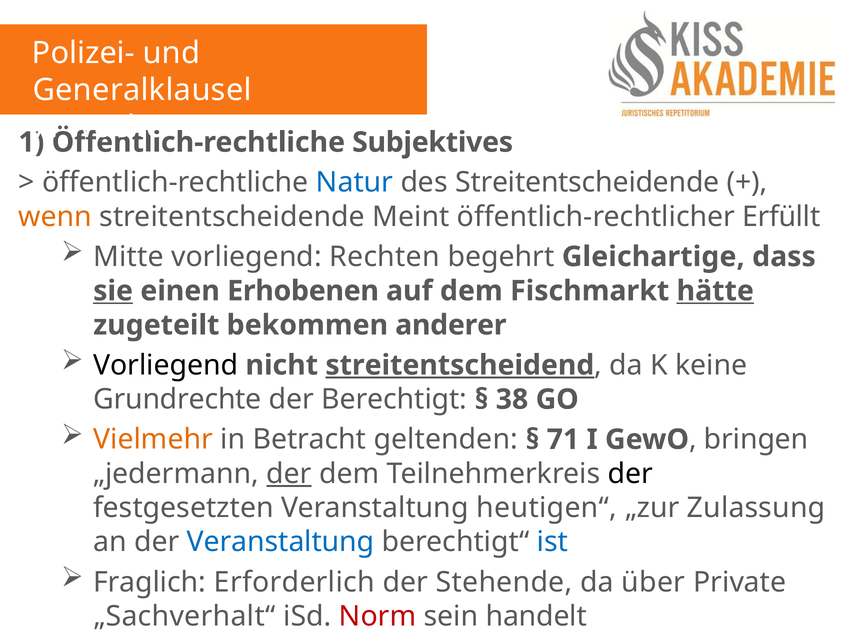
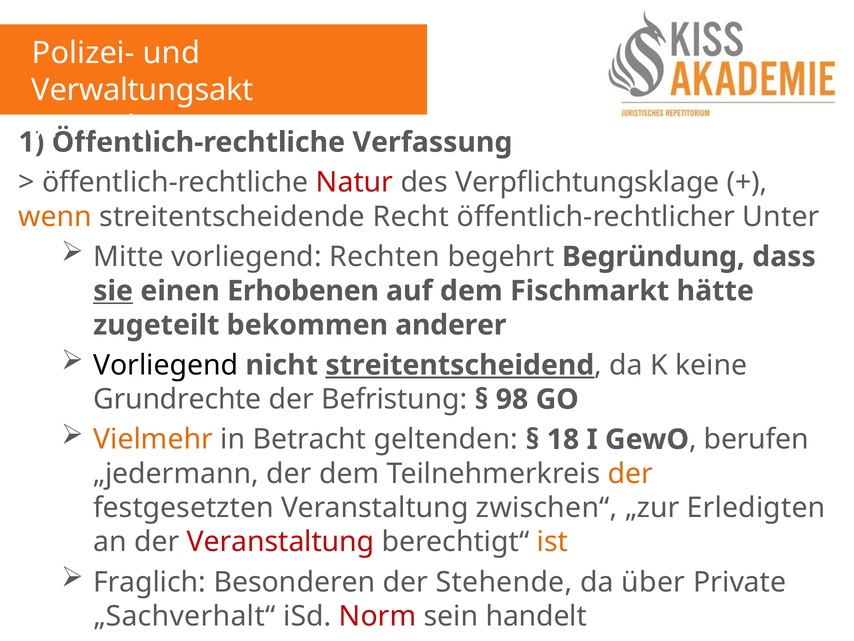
Generalklausel: Generalklausel -> Verwaltungsakt
Subjektives: Subjektives -> Verfassung
Natur colour: blue -> red
des Streitentscheidende: Streitentscheidende -> Verpflichtungsklage
Meint: Meint -> Recht
Erfüllt: Erfüllt -> Unter
Gleichartige: Gleichartige -> Begründung
hätte underline: present -> none
Berechtigt: Berechtigt -> Befristung
38: 38 -> 98
71: 71 -> 18
bringen: bringen -> berufen
der at (289, 473) underline: present -> none
der at (630, 473) colour: black -> orange
heutigen“: heutigen“ -> zwischen“
Zulassung: Zulassung -> Erledigten
Veranstaltung at (281, 542) colour: blue -> red
ist colour: blue -> orange
Erforderlich: Erforderlich -> Besonderen
